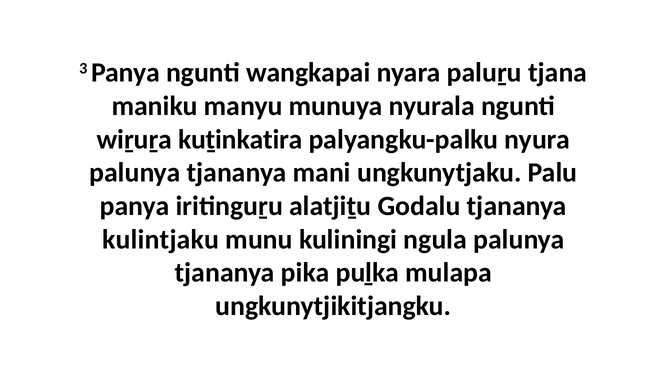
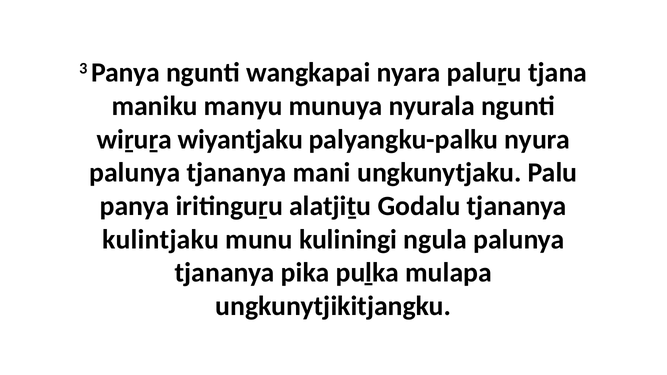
kuṯinkatira: kuṯinkatira -> wiyantjaku
